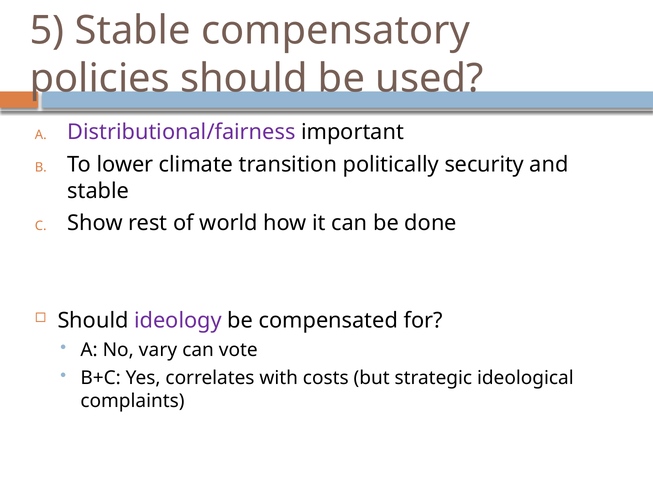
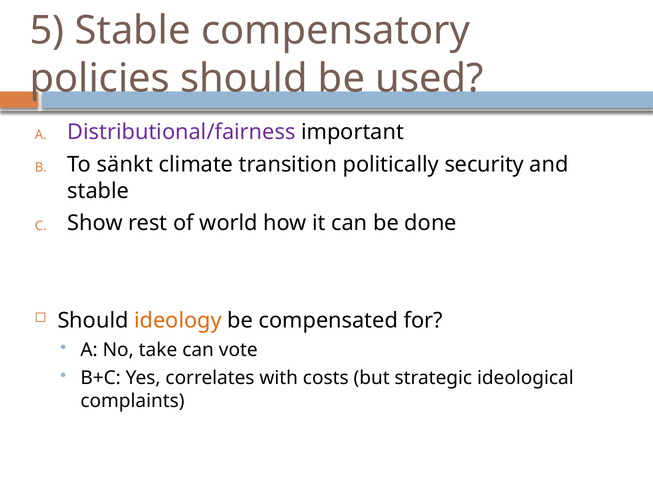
lower: lower -> sänkt
ideology colour: purple -> orange
vary: vary -> take
